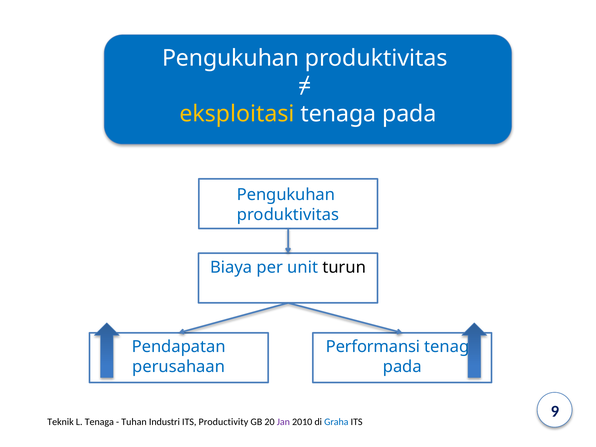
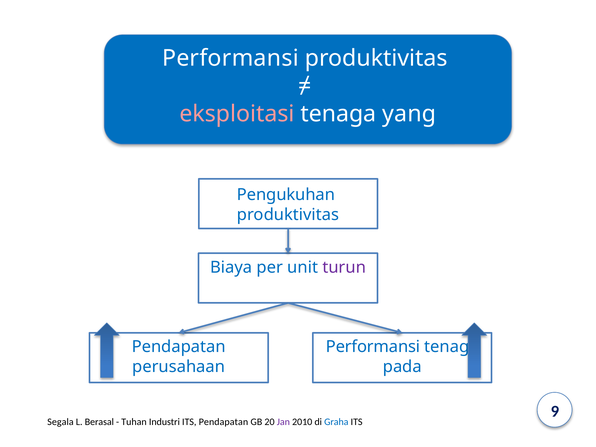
Pengukuhan at (231, 58): Pengukuhan -> Performansi
eksploitasi colour: yellow -> pink
pada at (409, 114): pada -> yang
turun colour: black -> purple
Teknik: Teknik -> Segala
L Tenaga: Tenaga -> Berasal
ITS Productivity: Productivity -> Pendapatan
